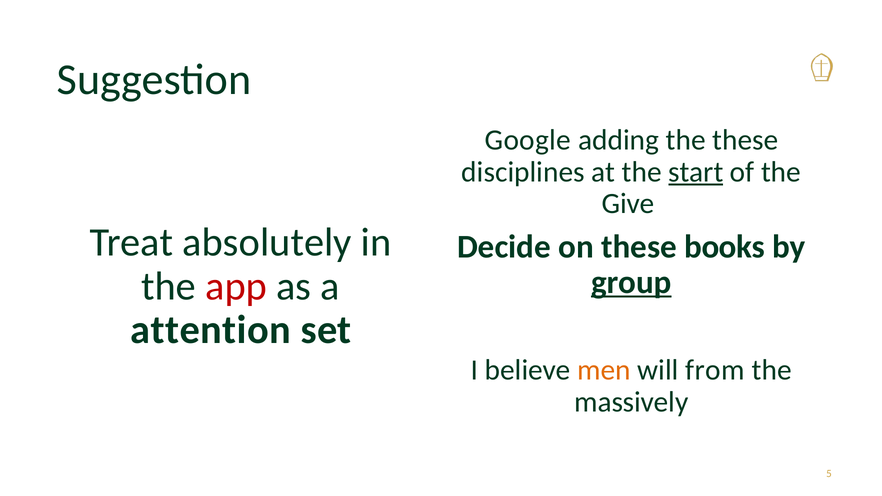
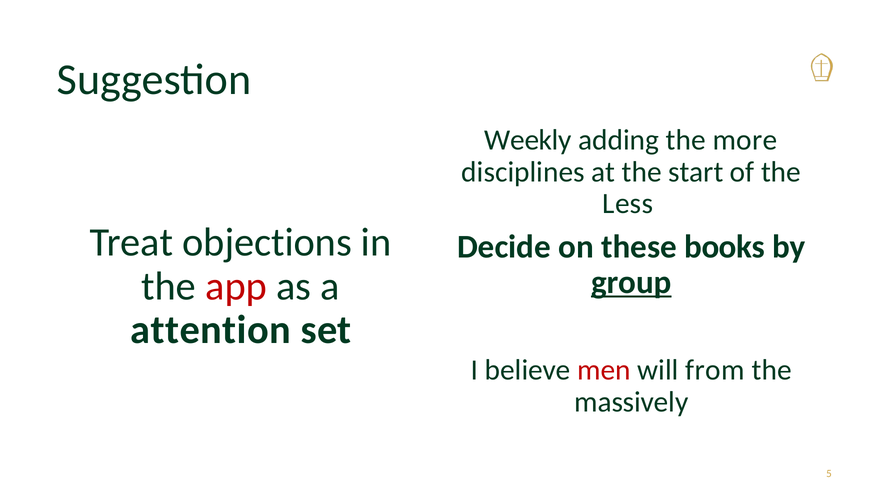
Google: Google -> Weekly
the these: these -> more
start underline: present -> none
Give: Give -> Less
absolutely: absolutely -> objections
men colour: orange -> red
